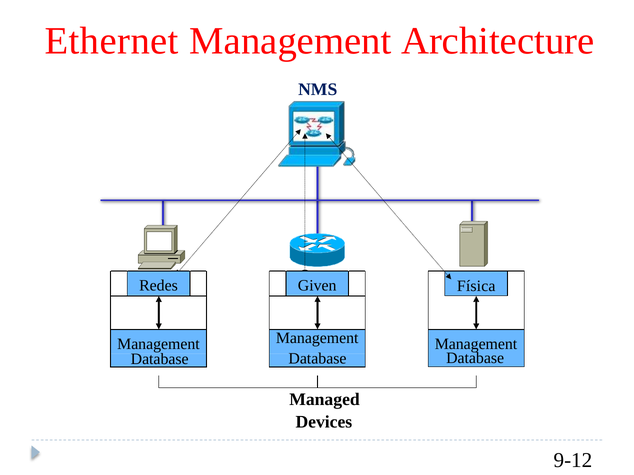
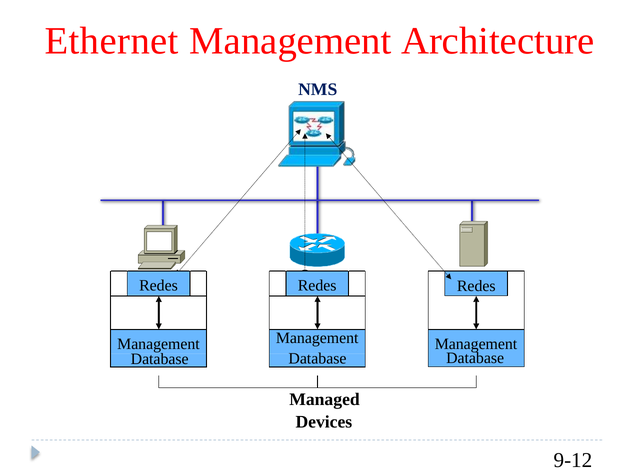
Given at (317, 286): Given -> Redes
Física at (476, 286): Física -> Redes
